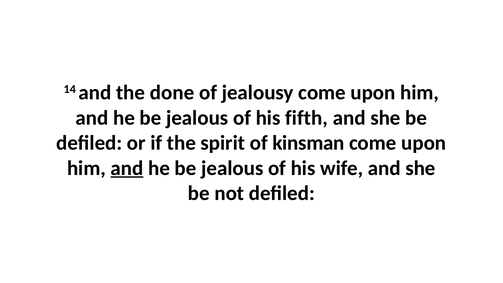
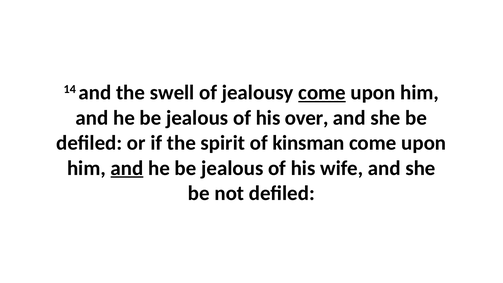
done: done -> swell
come at (322, 93) underline: none -> present
fifth: fifth -> over
